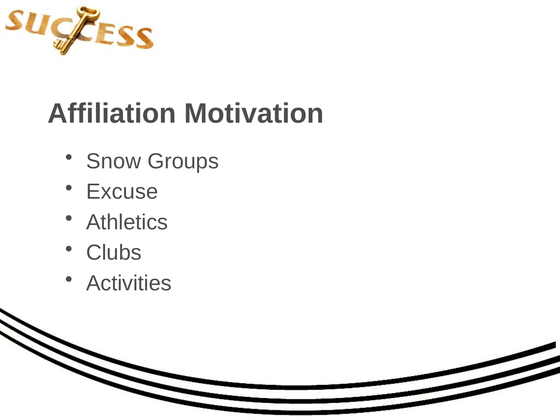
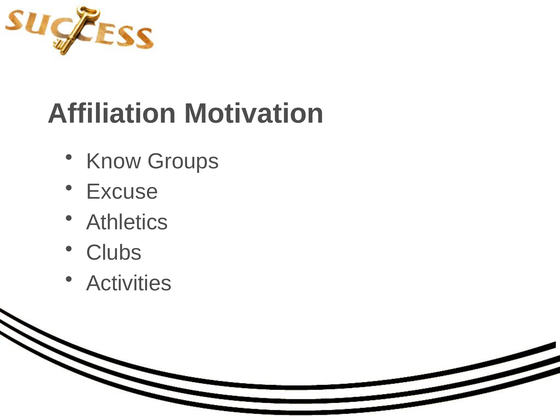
Snow: Snow -> Know
